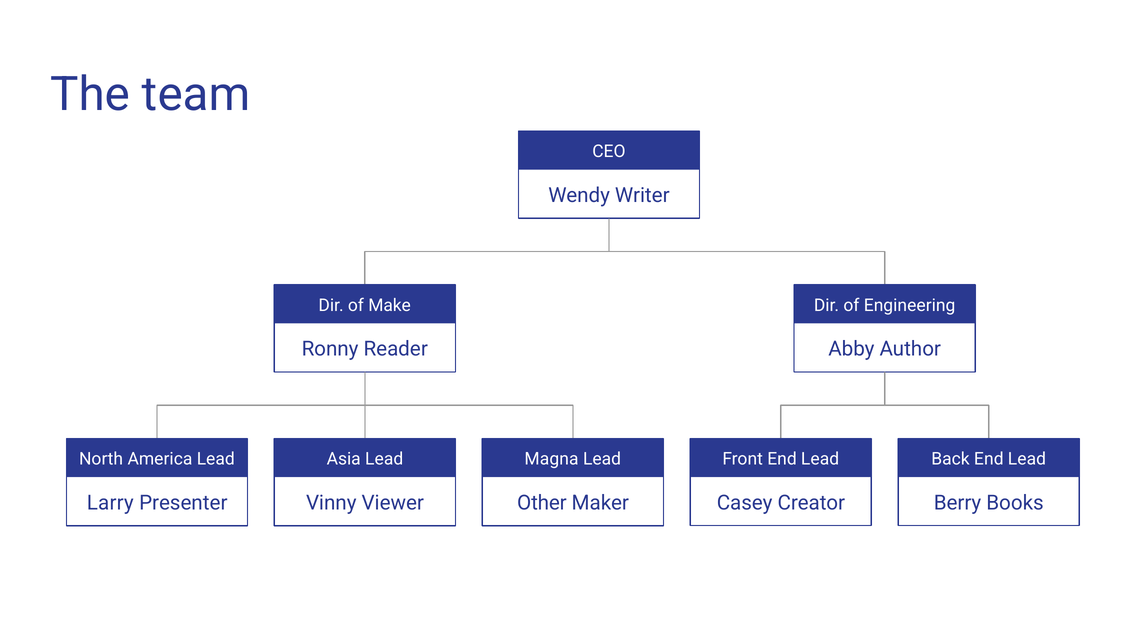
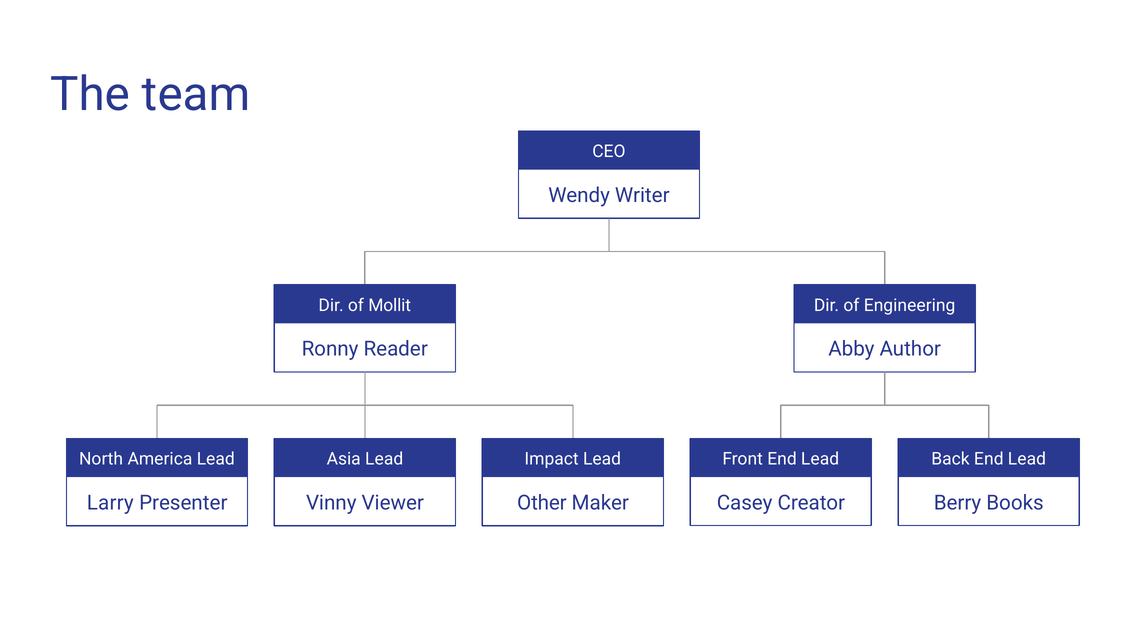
Make: Make -> Mollit
Magna: Magna -> Impact
